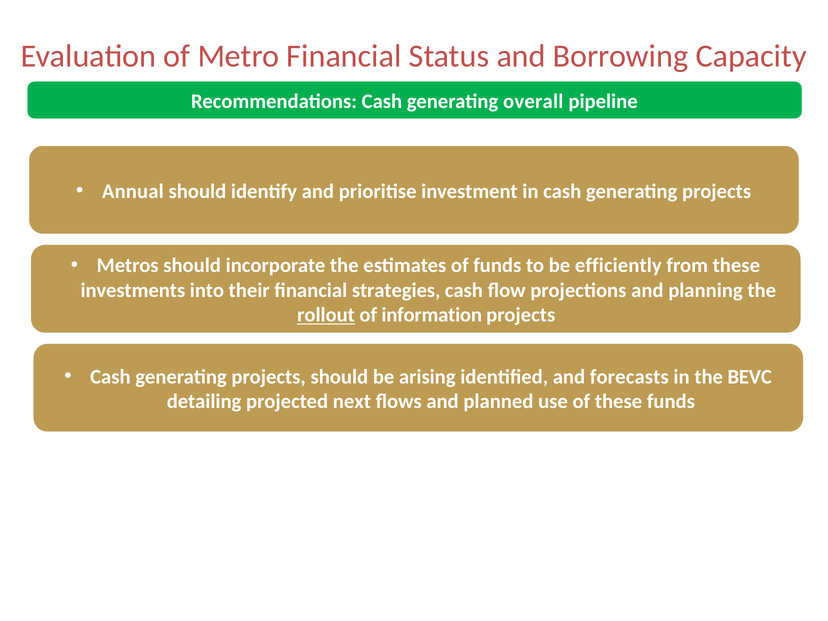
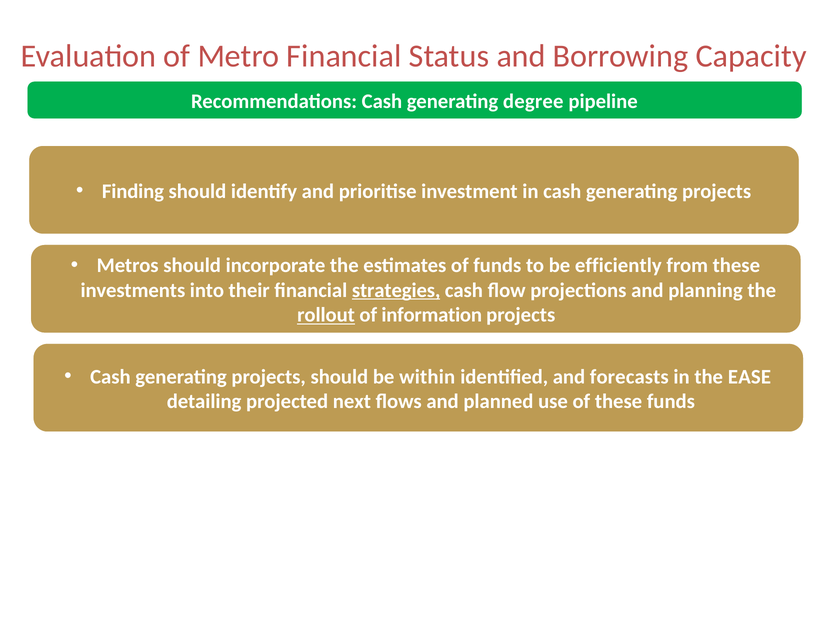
overall: overall -> degree
Annual: Annual -> Finding
strategies underline: none -> present
arising: arising -> within
BEVC: BEVC -> EASE
